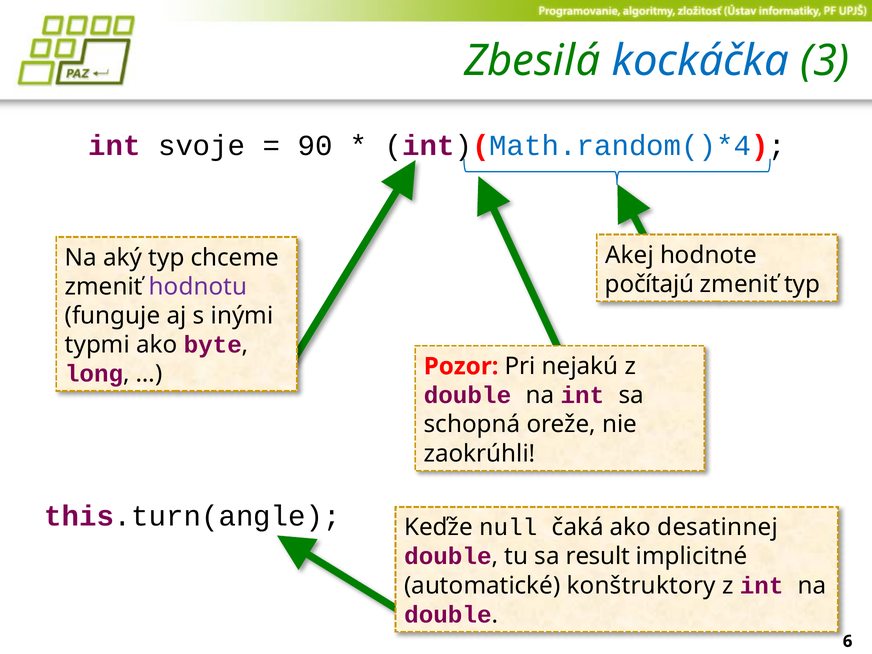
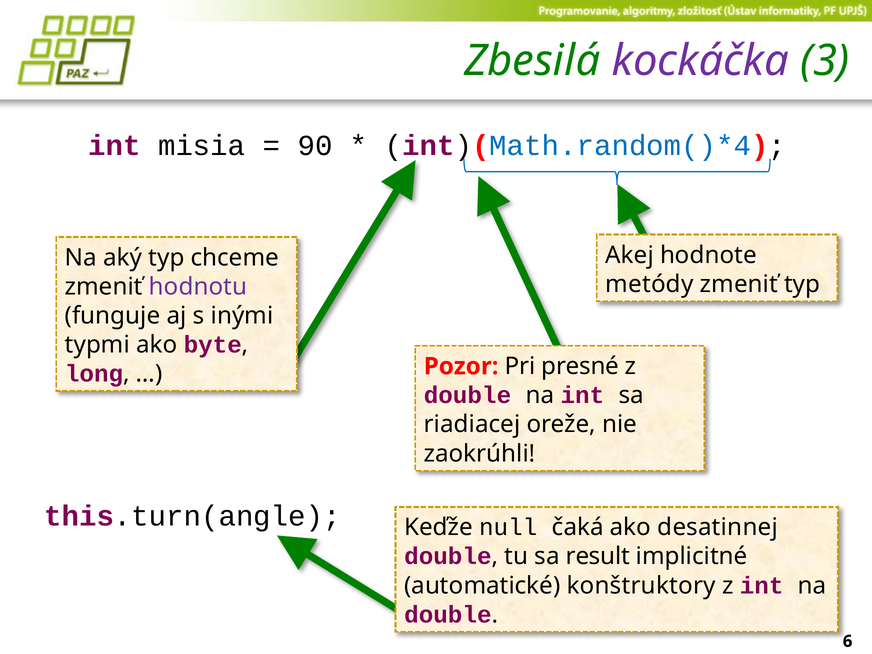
kockáčka colour: blue -> purple
svoje: svoje -> misia
počítajú: počítajú -> metódy
nejakú: nejakú -> presné
schopná: schopná -> riadiacej
